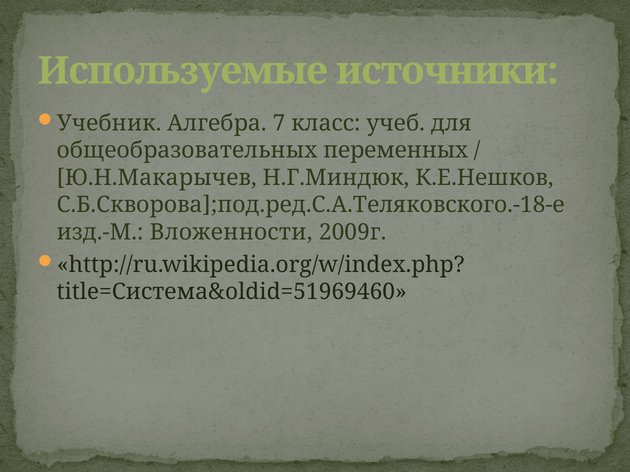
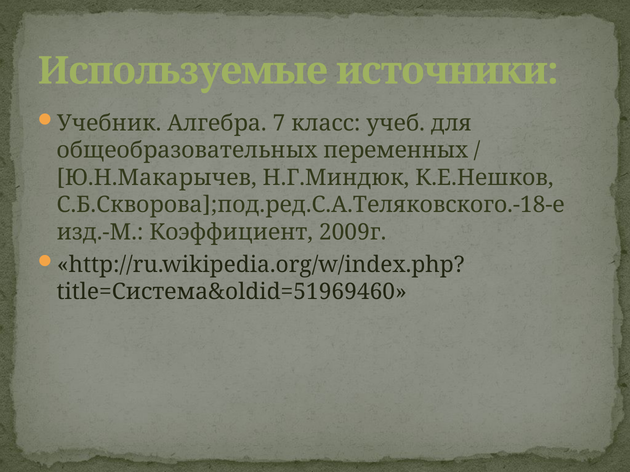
Вложенности: Вложенности -> Коэффициент
